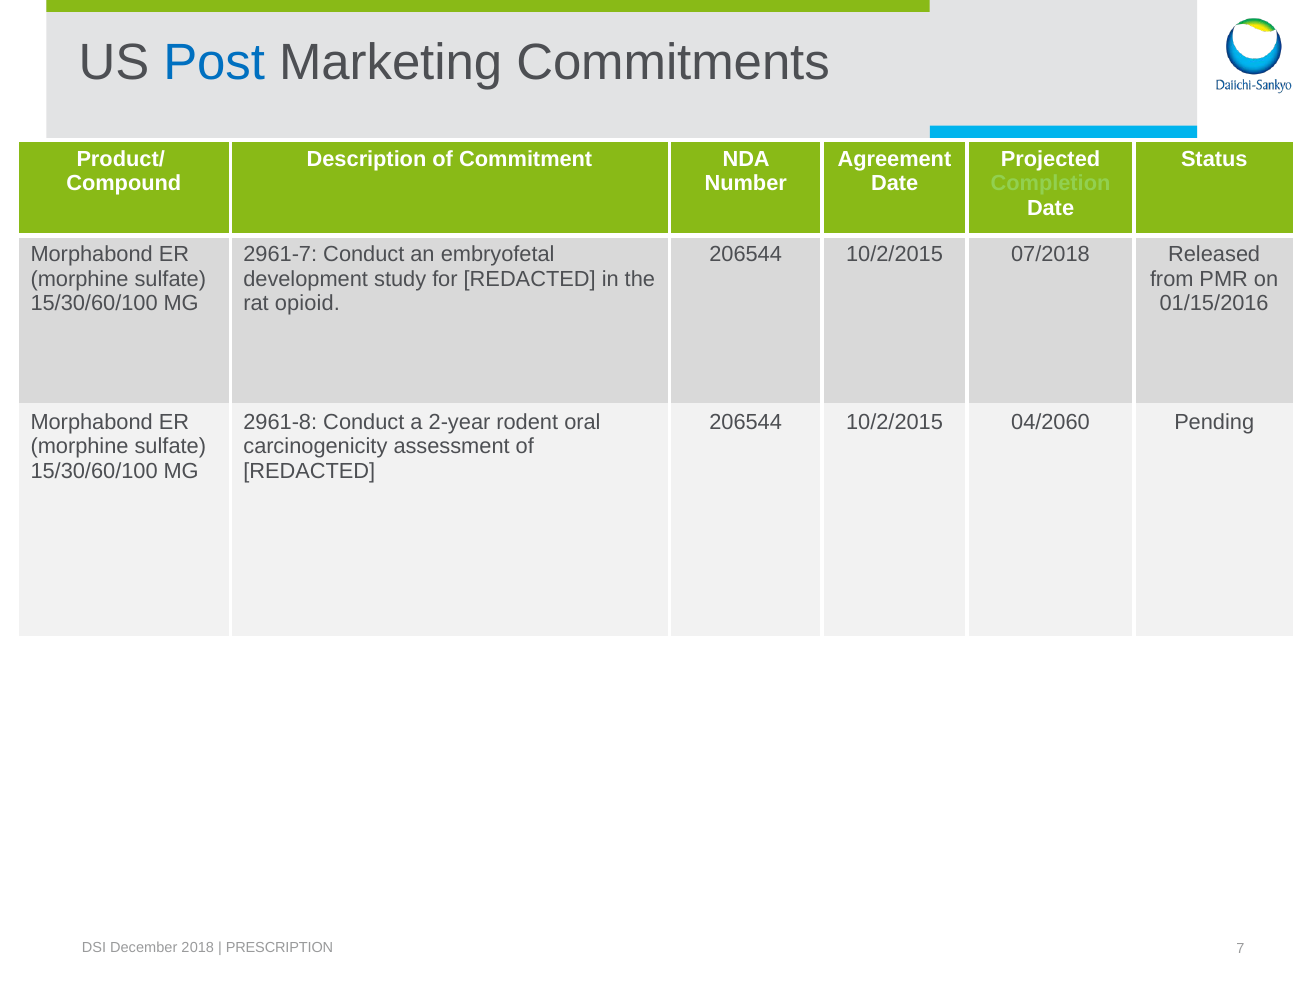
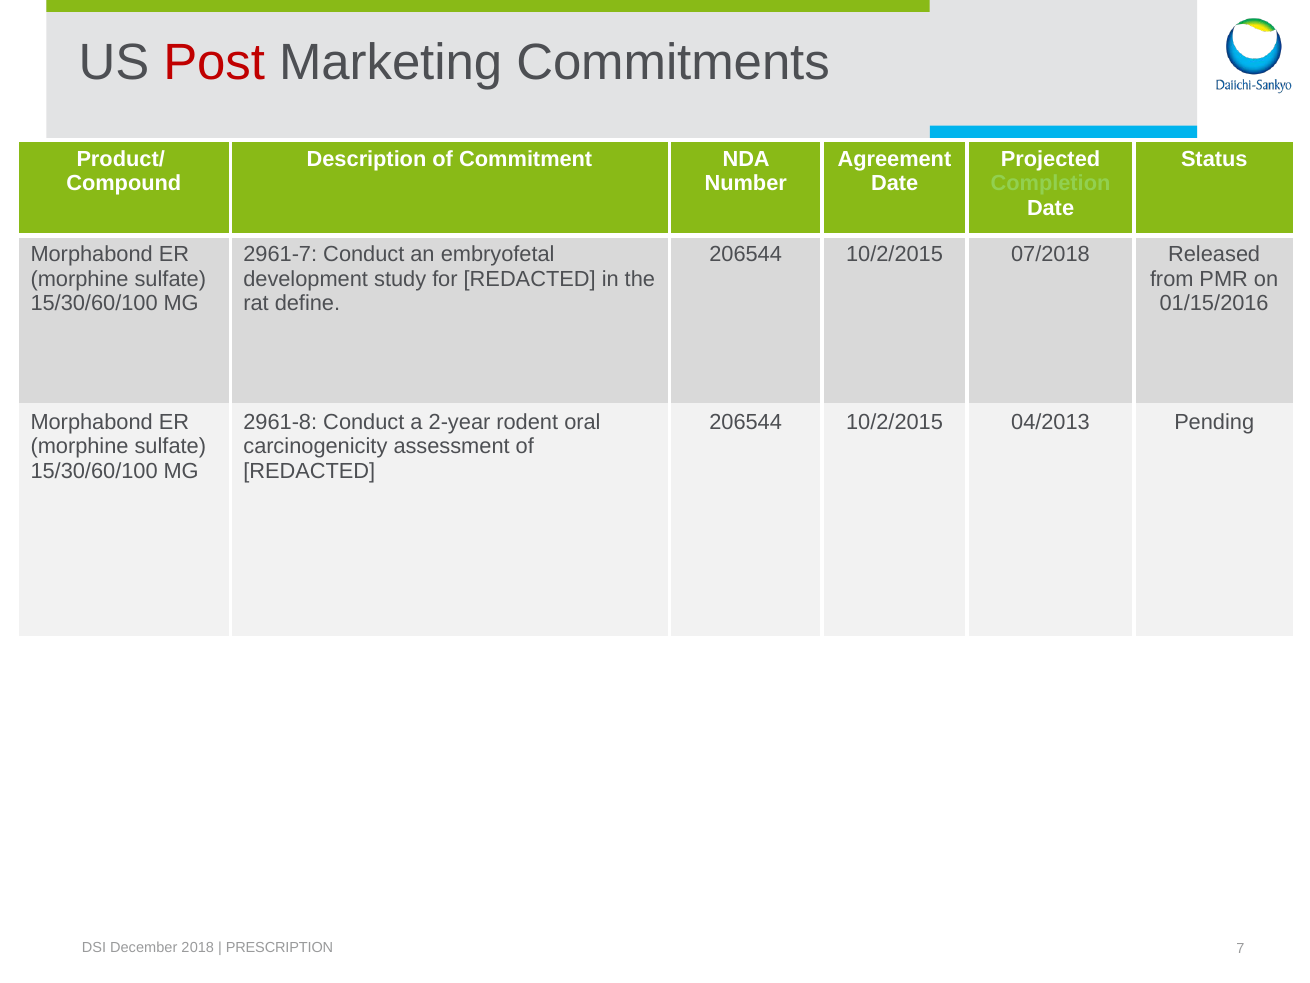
Post colour: blue -> red
opioid: opioid -> define
04/2060: 04/2060 -> 04/2013
